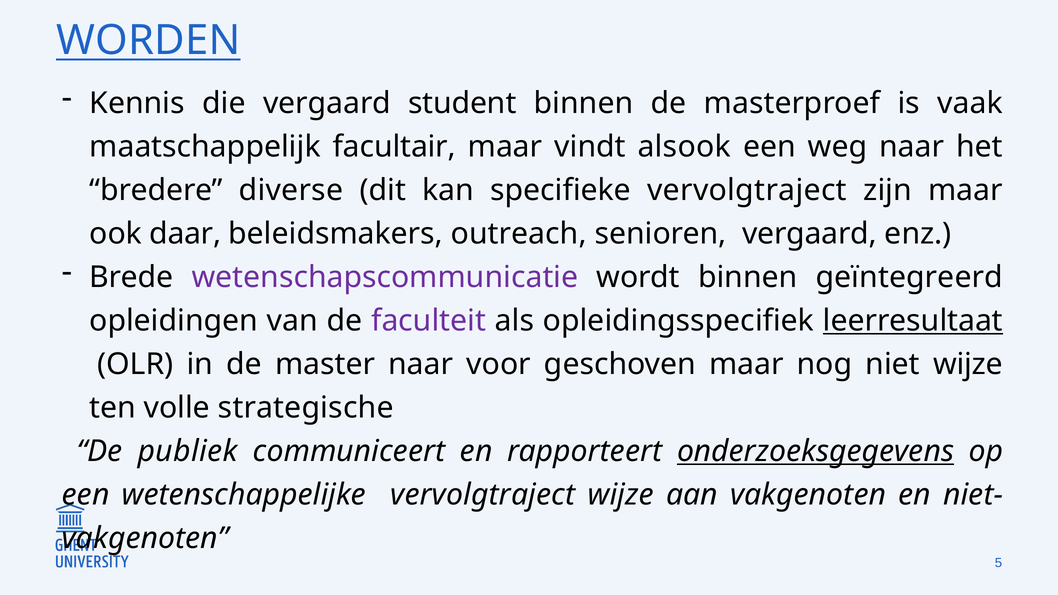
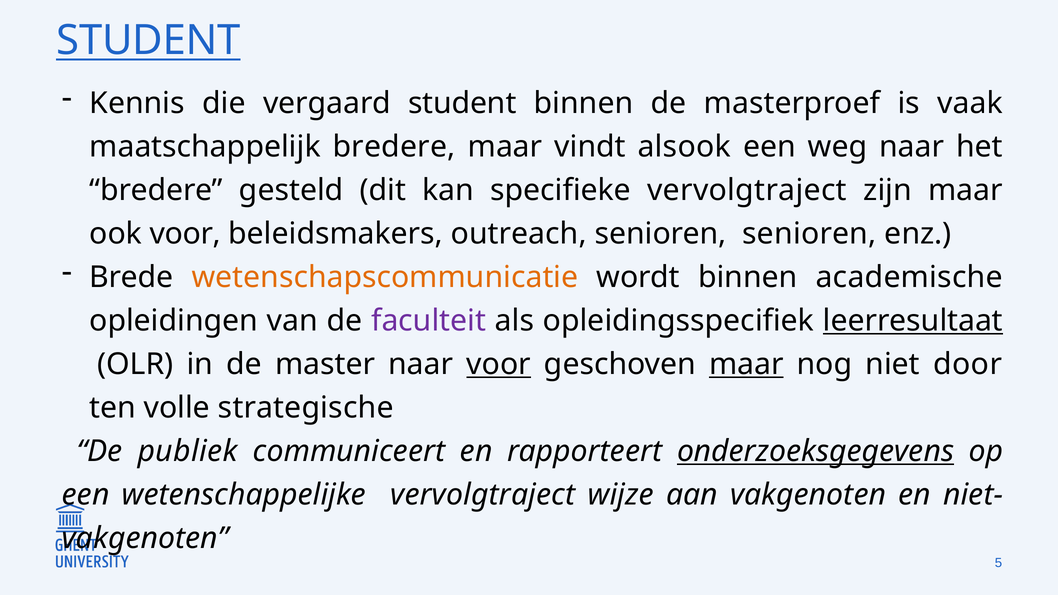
WORDEN at (148, 41): WORDEN -> STUDENT
maatschappelijk facultair: facultair -> bredere
diverse: diverse -> gesteld
ook daar: daar -> voor
senioren vergaard: vergaard -> senioren
wetenschapscommunicatie colour: purple -> orange
geïntegreerd: geïntegreerd -> academische
voor at (499, 364) underline: none -> present
maar at (746, 364) underline: none -> present
niet wijze: wijze -> door
